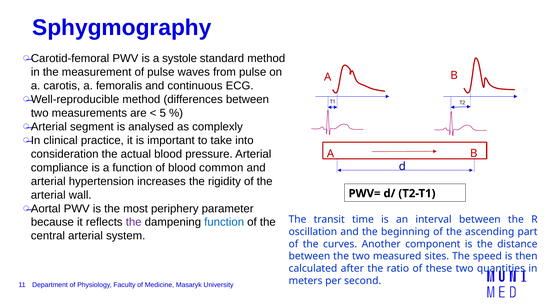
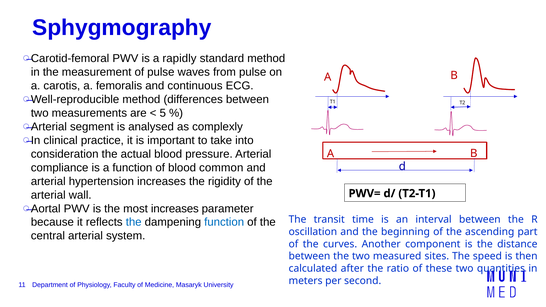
systole: systole -> rapidly
most periphery: periphery -> increases
the at (134, 222) colour: purple -> blue
